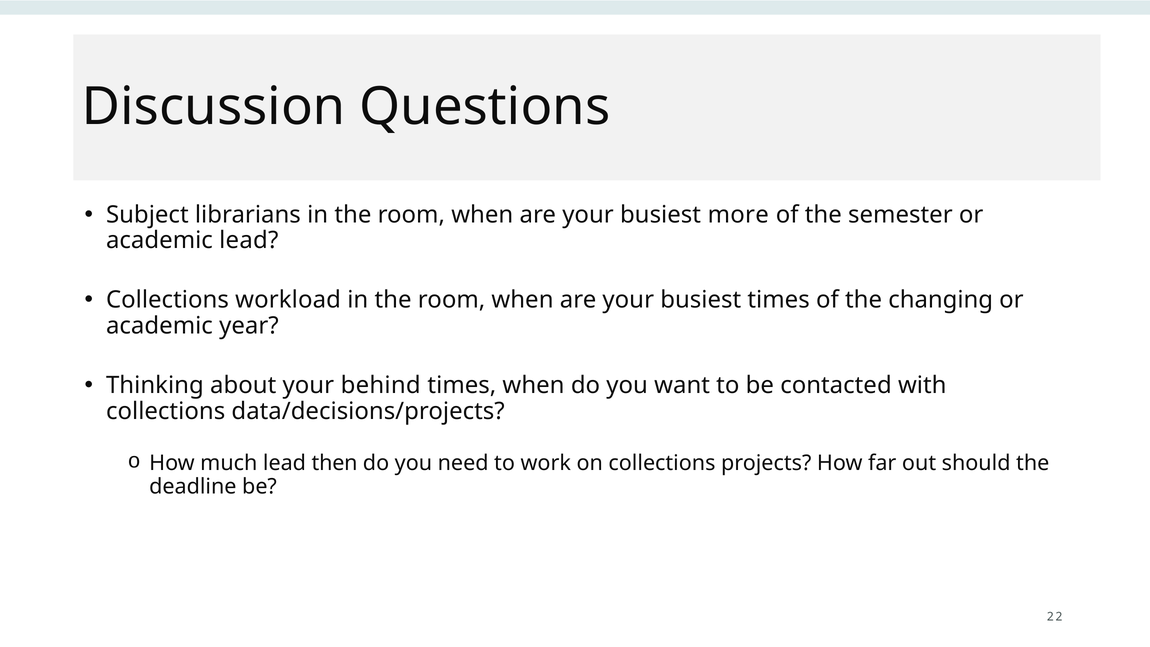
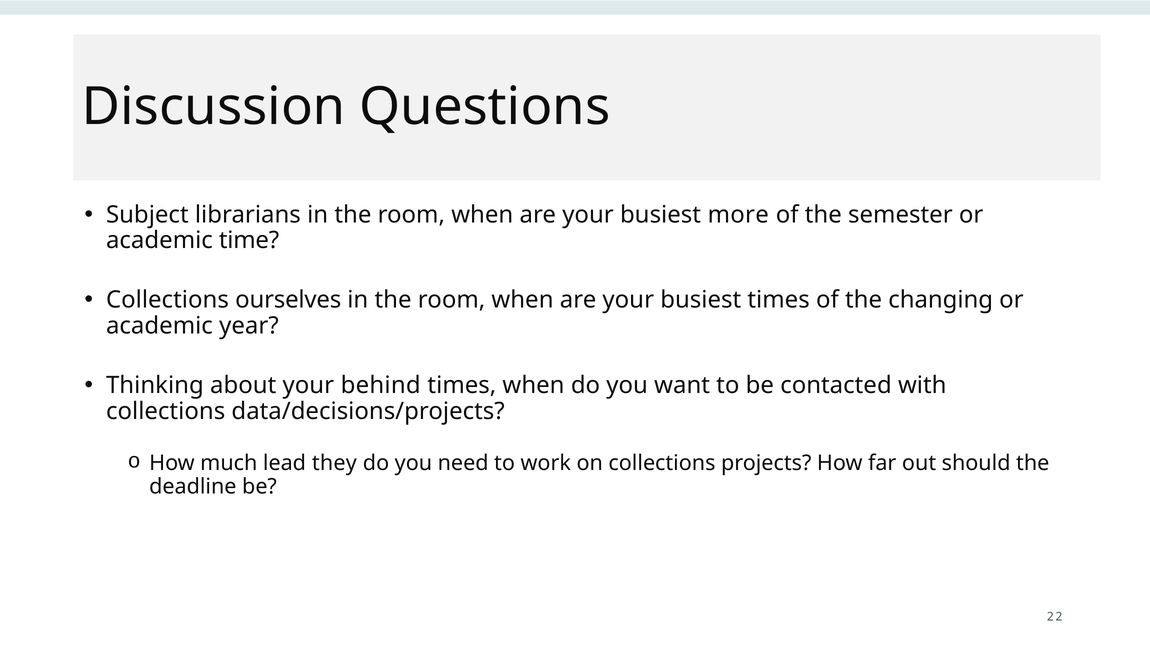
academic lead: lead -> time
workload: workload -> ourselves
then: then -> they
